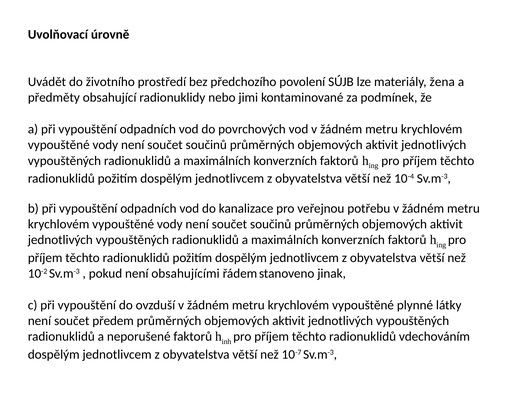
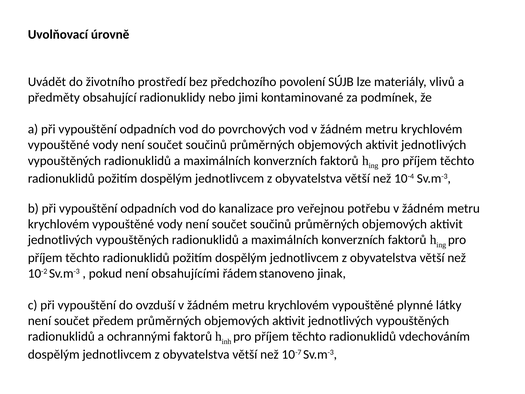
žena: žena -> vlivů
neporušené: neporušené -> ochrannými
